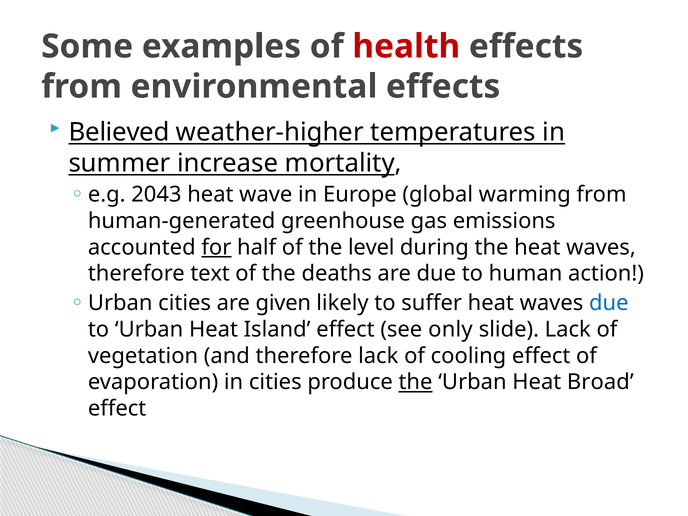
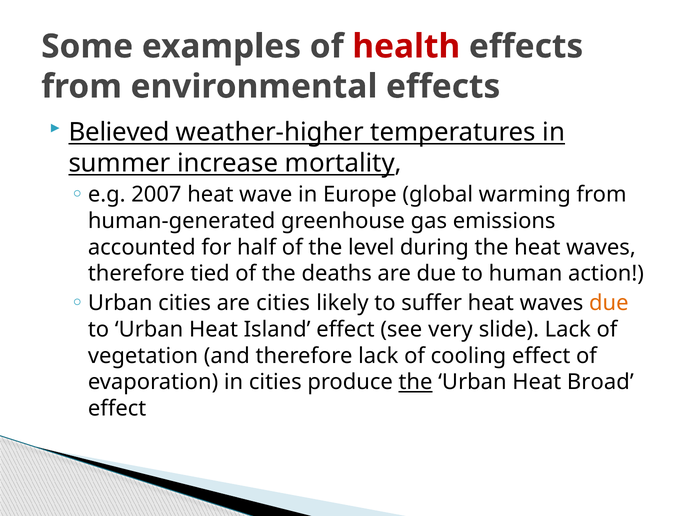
2043: 2043 -> 2007
for underline: present -> none
text: text -> tied
are given: given -> cities
due at (609, 303) colour: blue -> orange
only: only -> very
